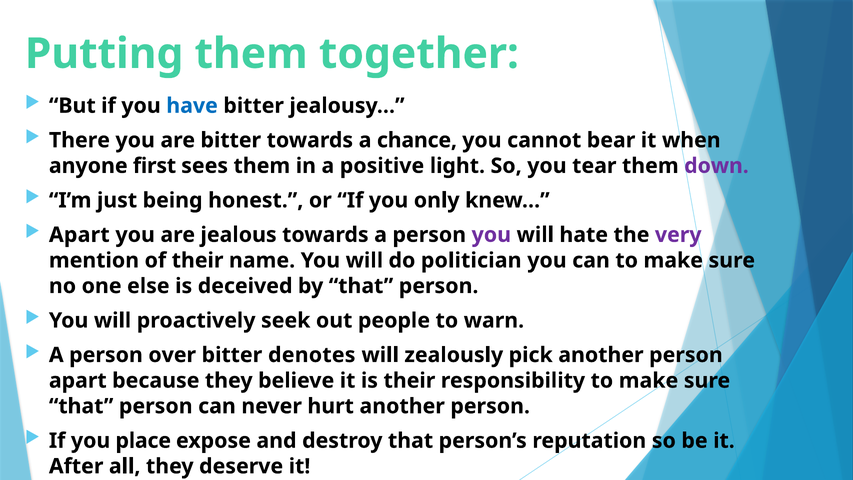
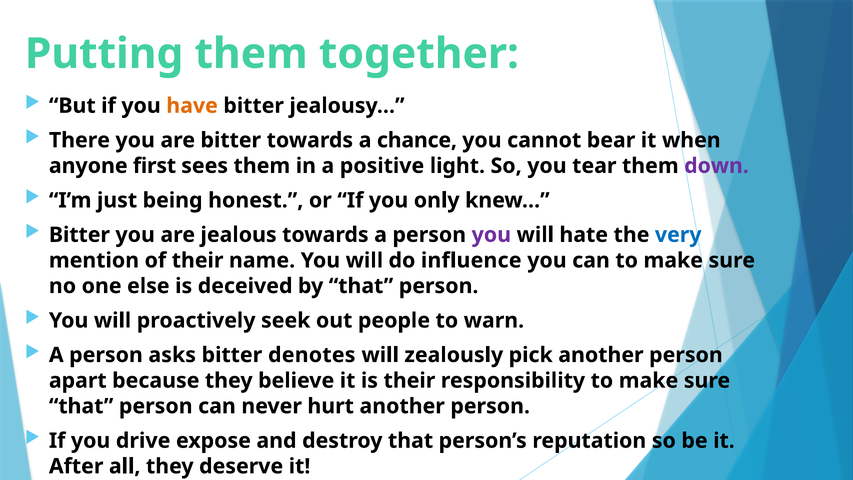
have colour: blue -> orange
Apart at (79, 235): Apart -> Bitter
very colour: purple -> blue
politician: politician -> influence
over: over -> asks
place: place -> drive
